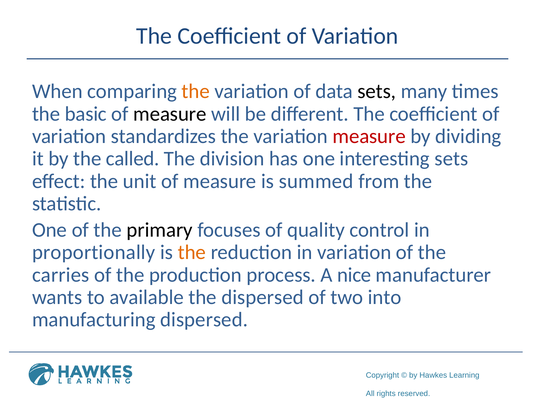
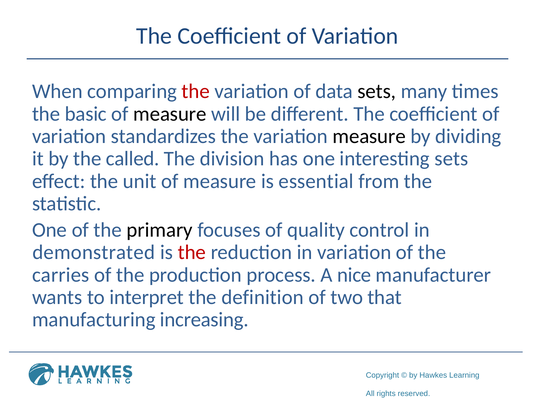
the at (196, 91) colour: orange -> red
measure at (369, 136) colour: red -> black
summed: summed -> essential
proportionally: proportionally -> demonstrated
the at (192, 253) colour: orange -> red
available: available -> interpret
the dispersed: dispersed -> definition
into: into -> that
manufacturing dispersed: dispersed -> increasing
